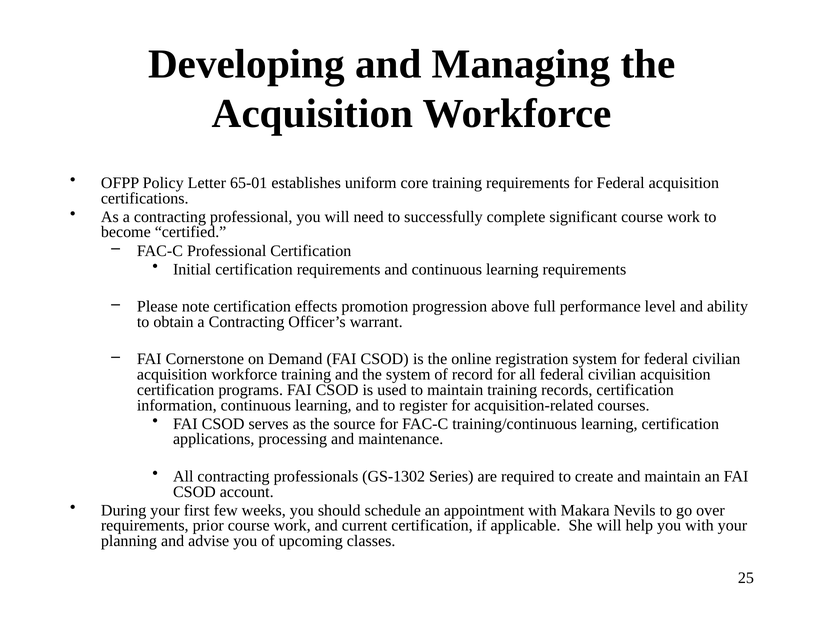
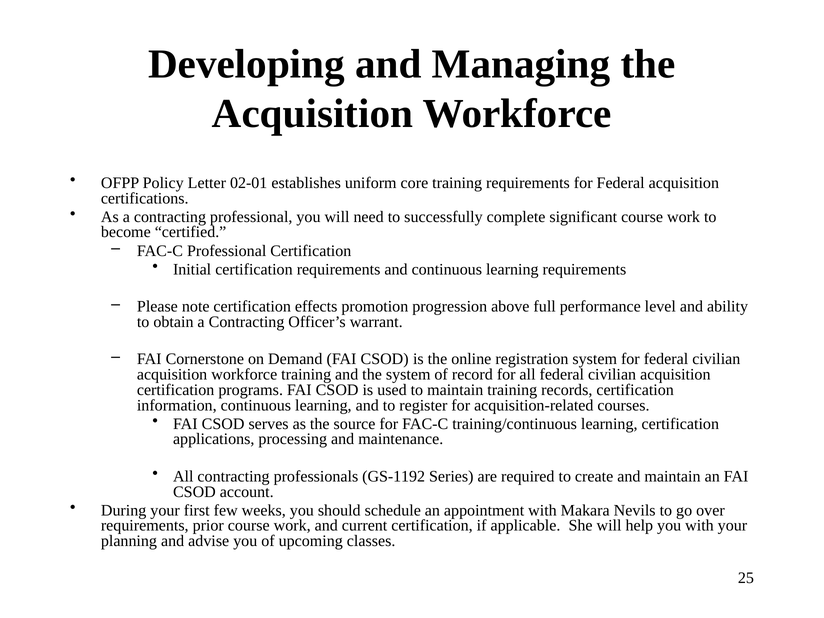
65-01: 65-01 -> 02-01
GS-1302: GS-1302 -> GS-1192
